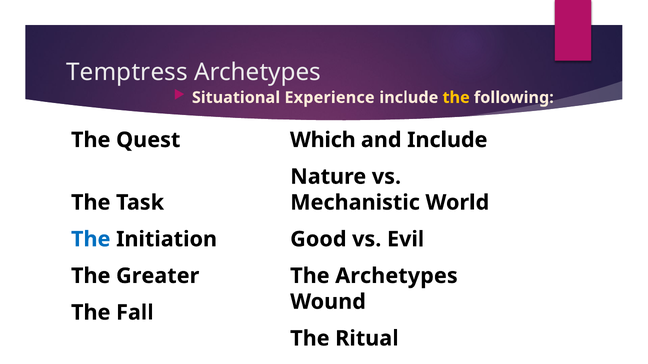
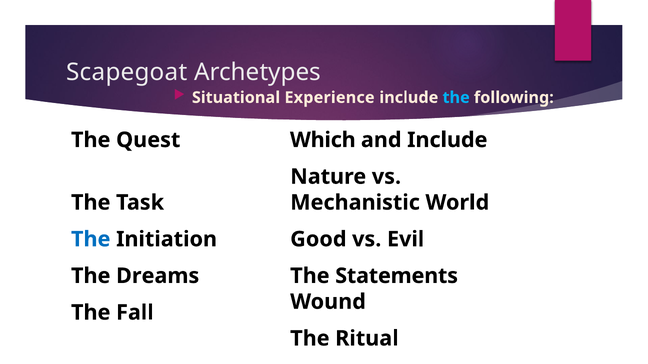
Temptress: Temptress -> Scapegoat
the at (456, 98) colour: yellow -> light blue
Greater: Greater -> Dreams
The Archetypes: Archetypes -> Statements
